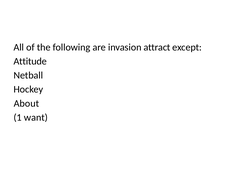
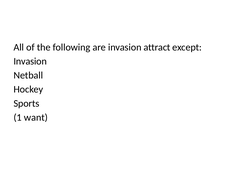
Attitude at (30, 61): Attitude -> Invasion
About: About -> Sports
